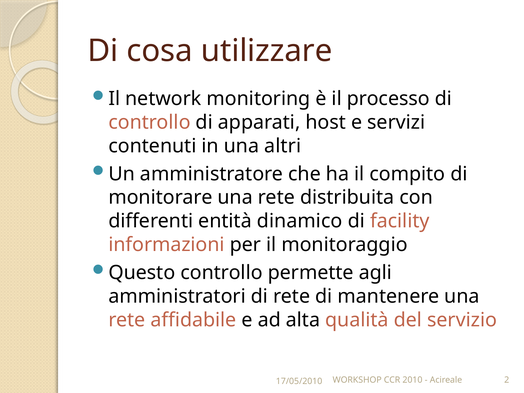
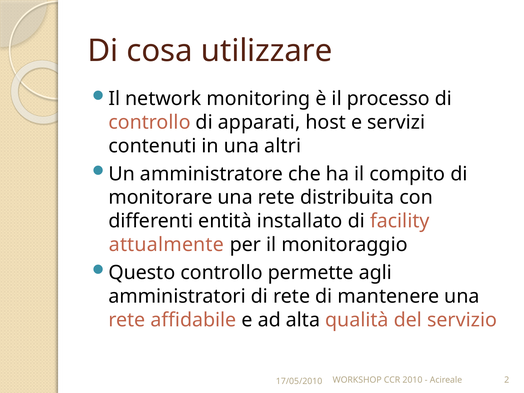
dinamico: dinamico -> installato
informazioni: informazioni -> attualmente
